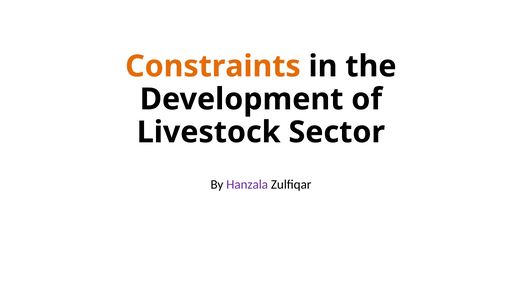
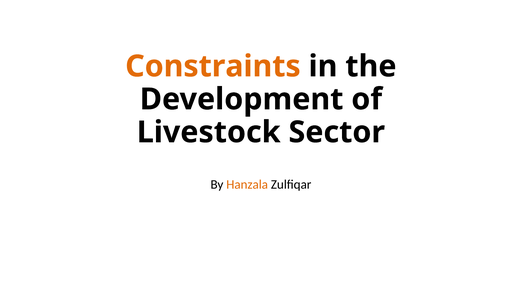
Hanzala colour: purple -> orange
